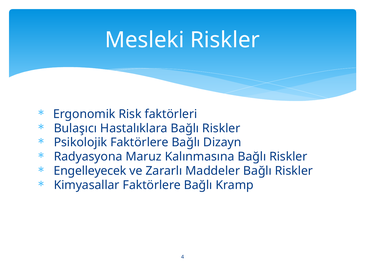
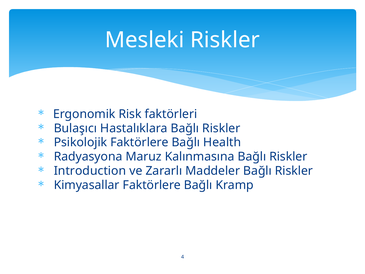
Dizayn: Dizayn -> Health
Engelleyecek: Engelleyecek -> Introduction
